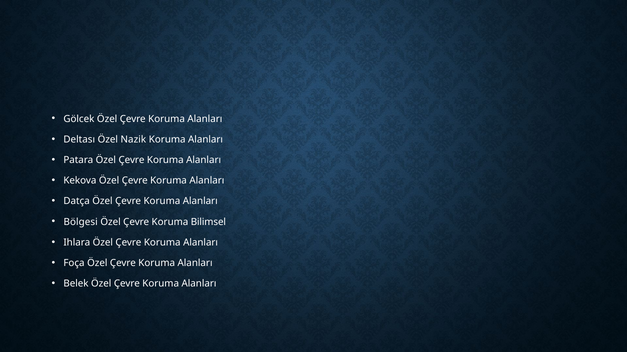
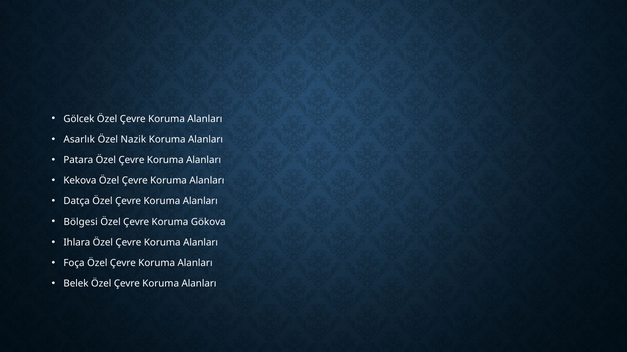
Deltası: Deltası -> Asarlık
Bilimsel: Bilimsel -> Gökova
